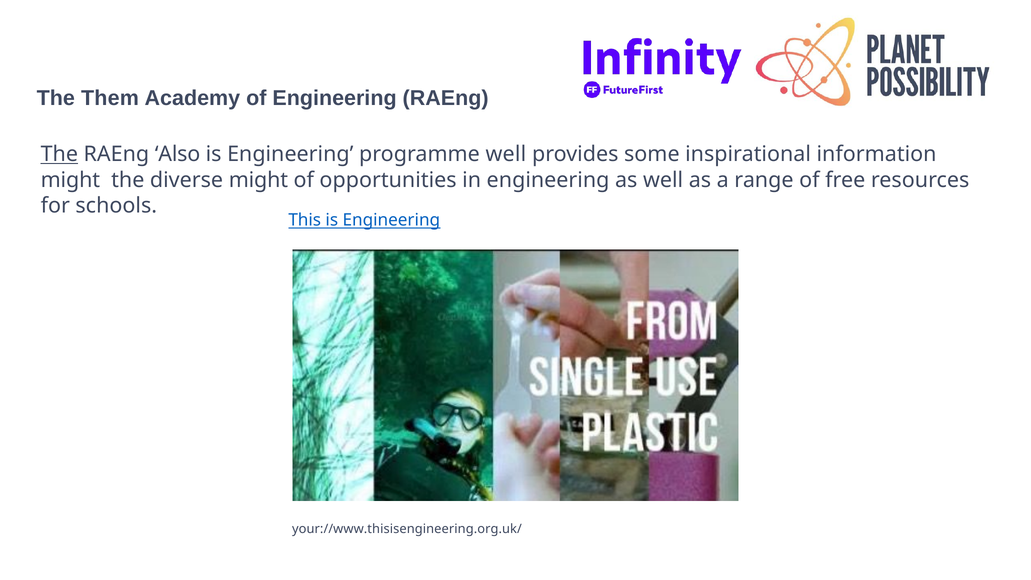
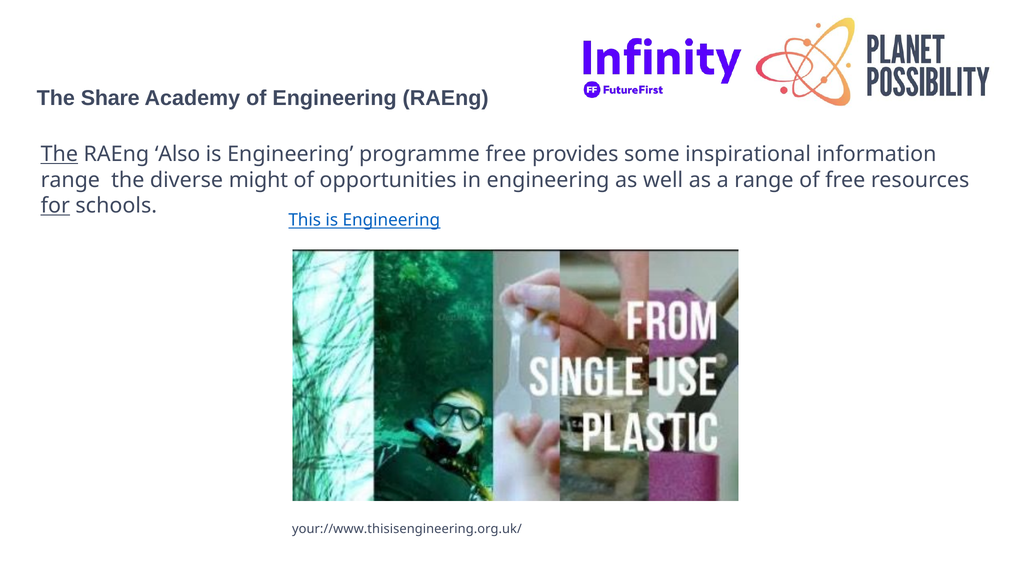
Them: Them -> Share
programme well: well -> free
might at (70, 180): might -> range
for underline: none -> present
